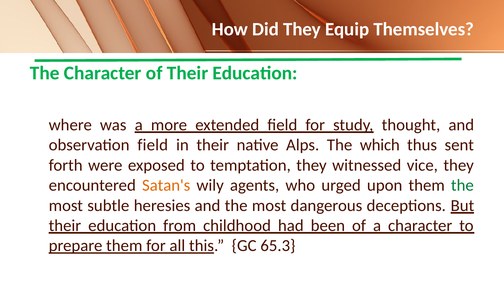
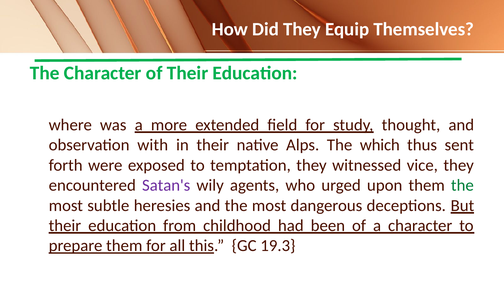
observation field: field -> with
Satan's colour: orange -> purple
65.3: 65.3 -> 19.3
